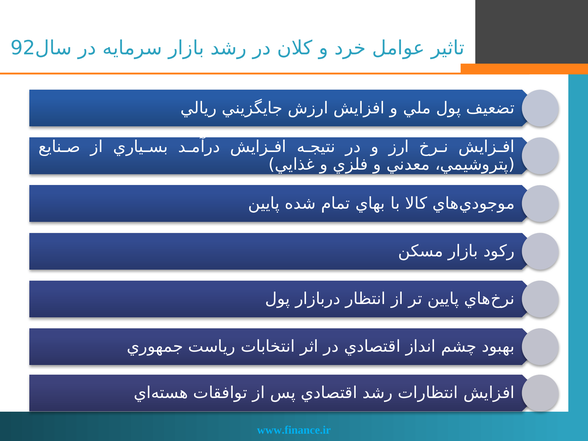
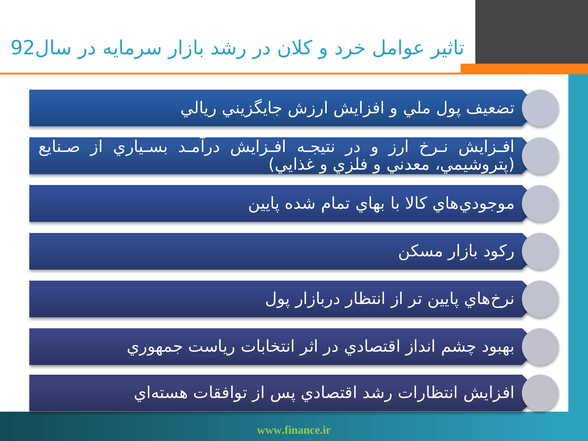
www.finance.ir colour: light blue -> light green
